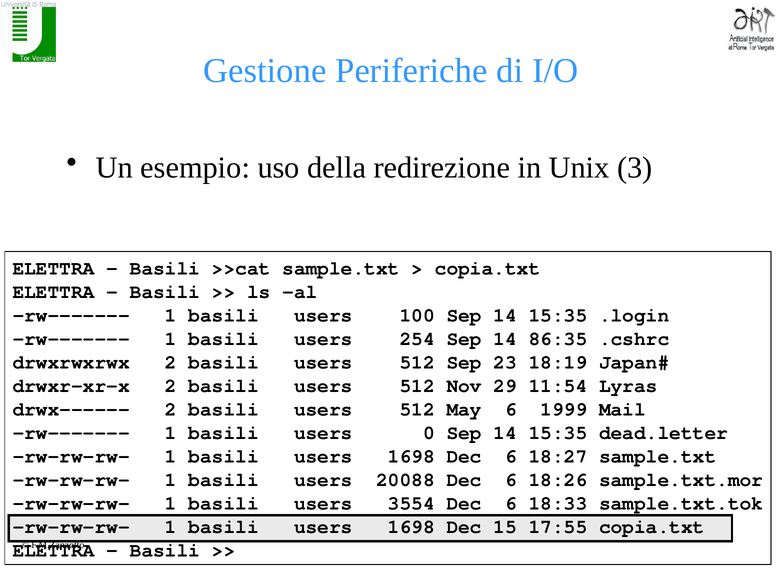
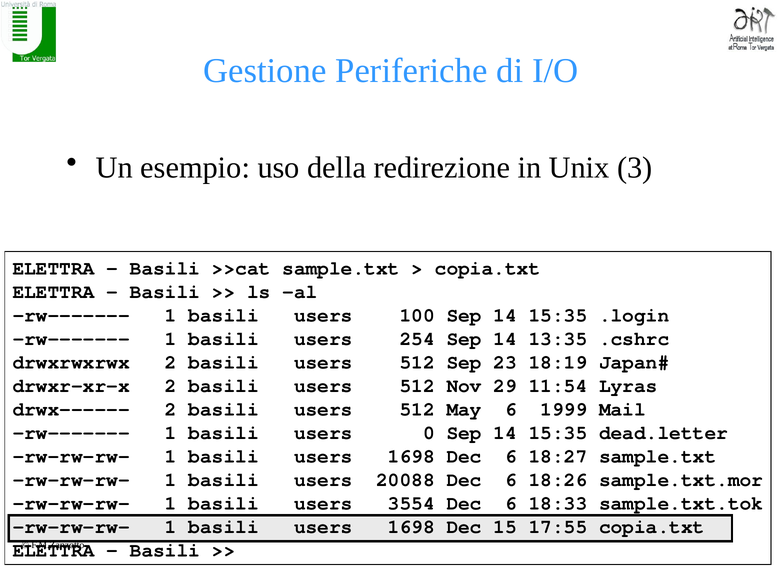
86:35: 86:35 -> 13:35
